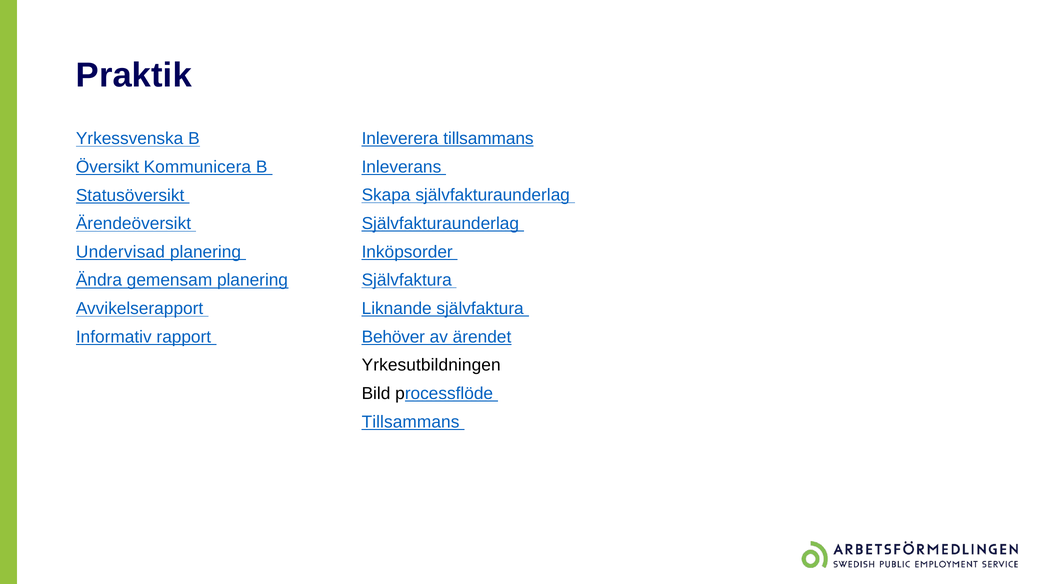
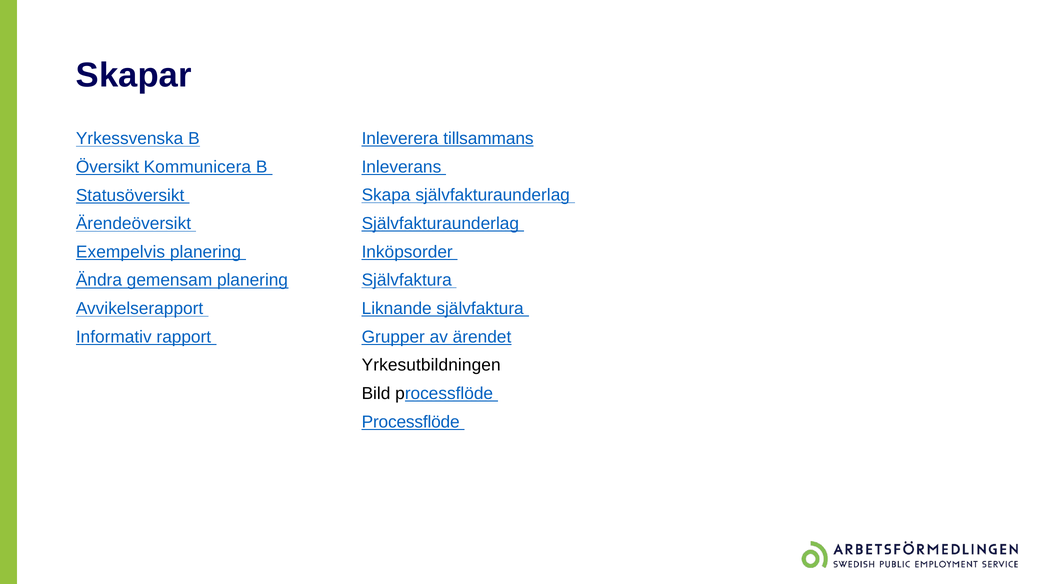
Praktik: Praktik -> Skapar
Undervisad: Undervisad -> Exempelvis
Behöver: Behöver -> Grupper
Tillsammans at (411, 422): Tillsammans -> Processflöde
